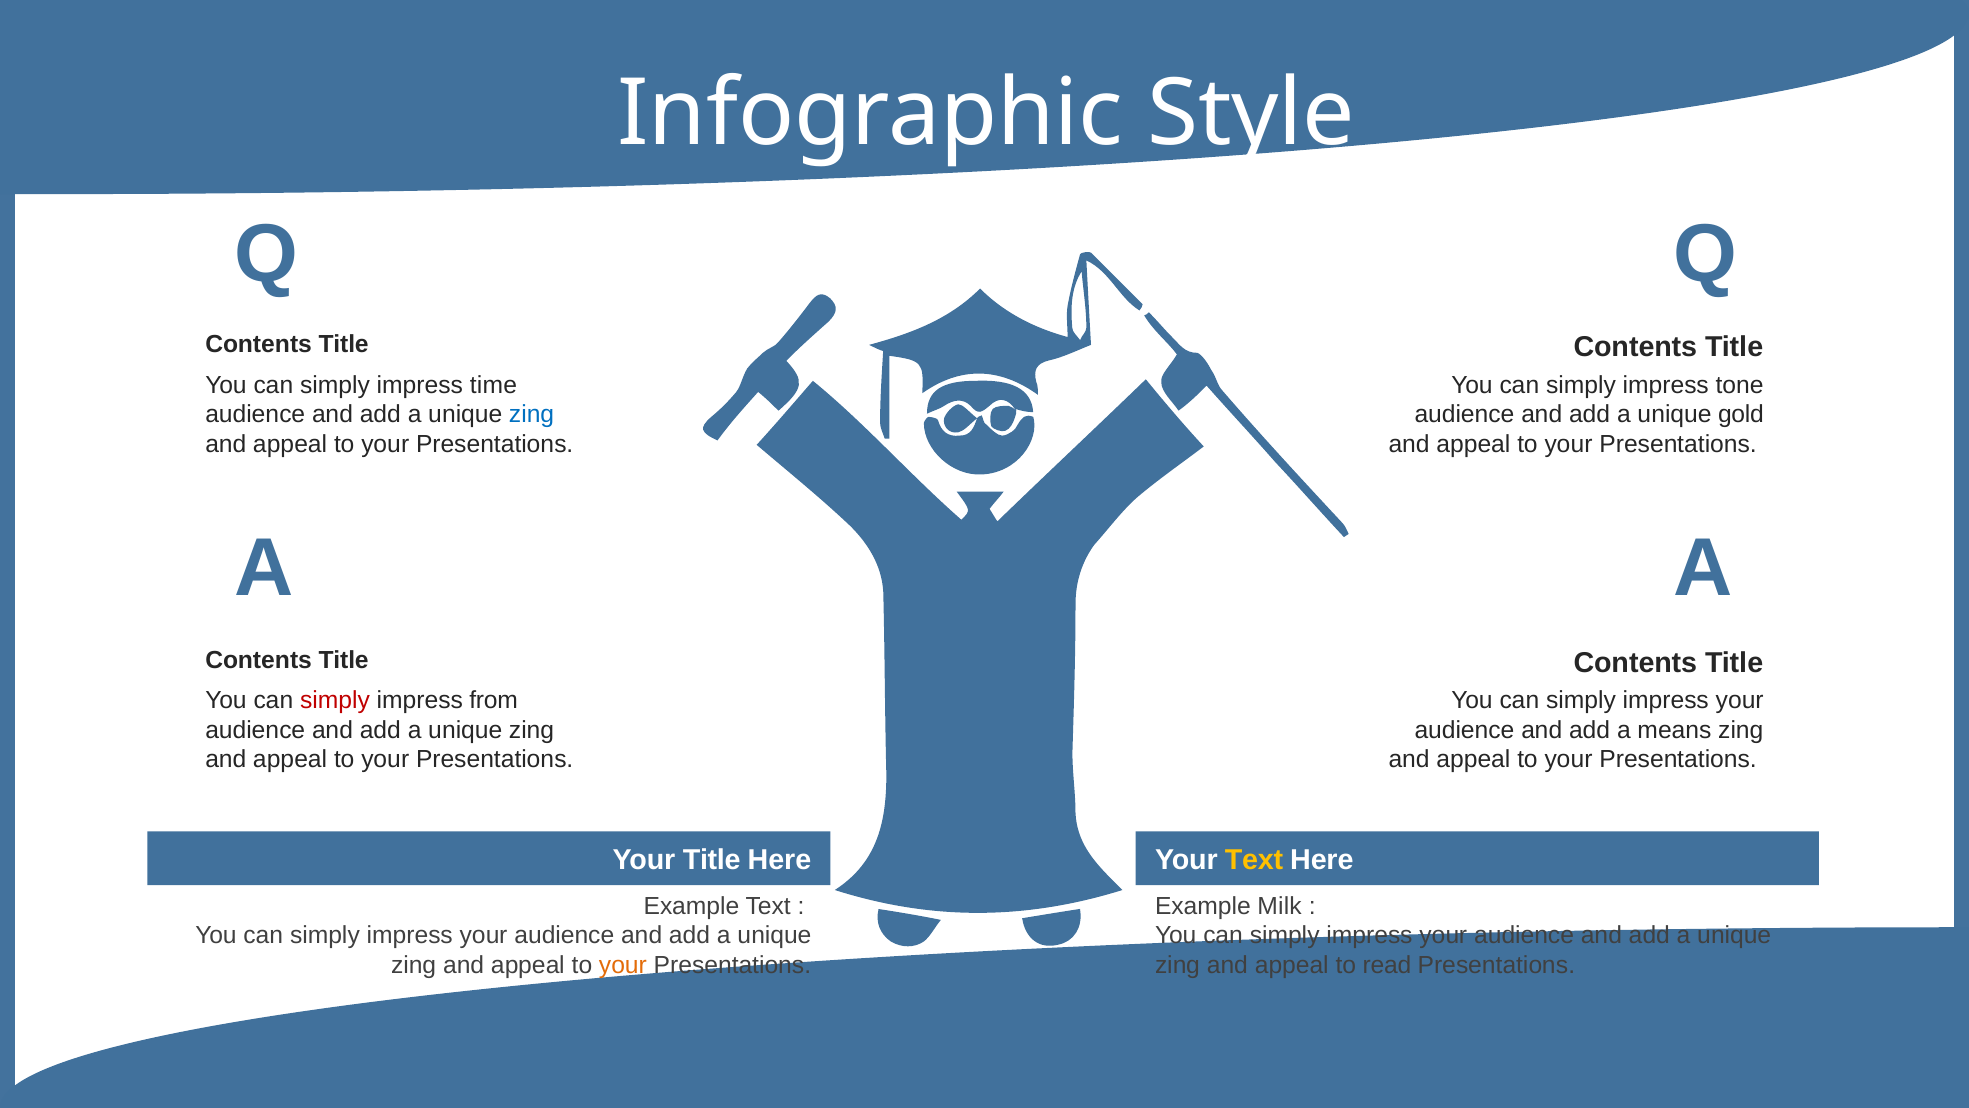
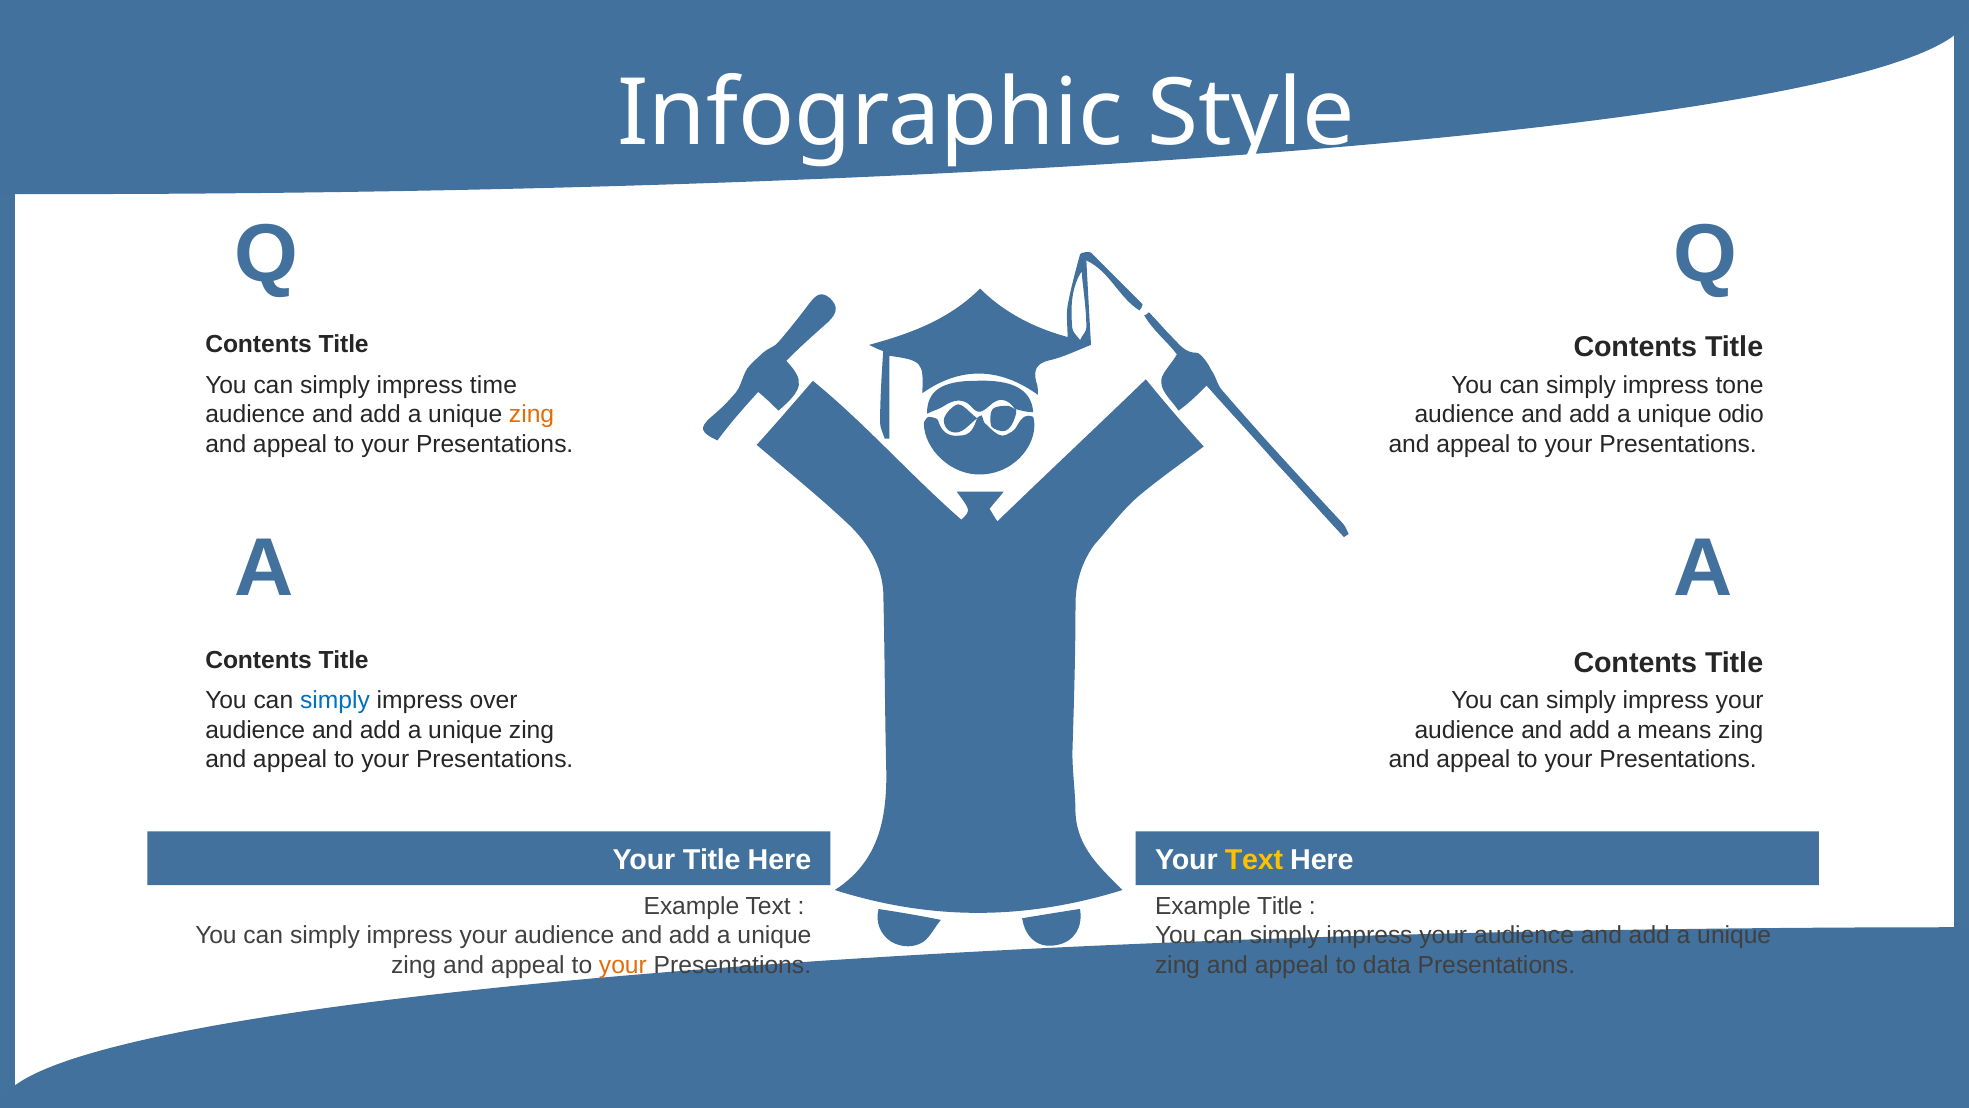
zing at (532, 414) colour: blue -> orange
gold: gold -> odio
simply at (335, 700) colour: red -> blue
from: from -> over
Milk at (1280, 906): Milk -> Title
read: read -> data
